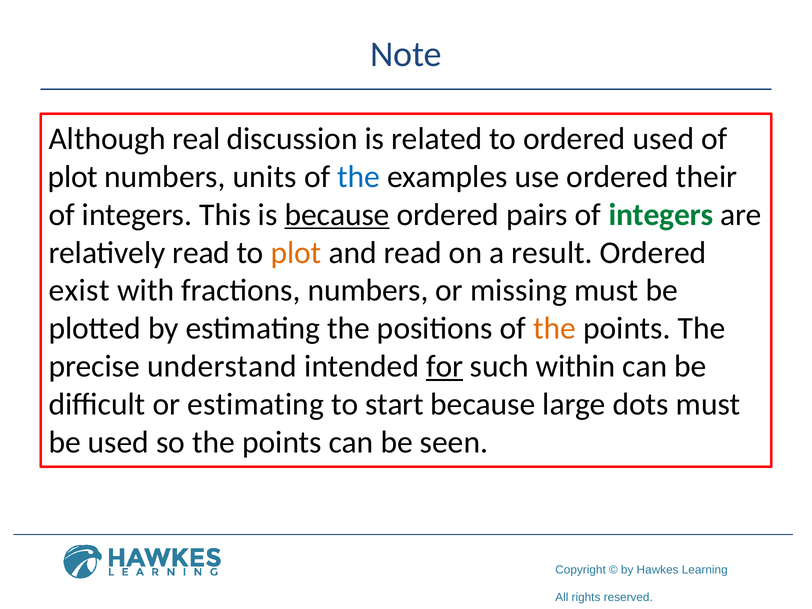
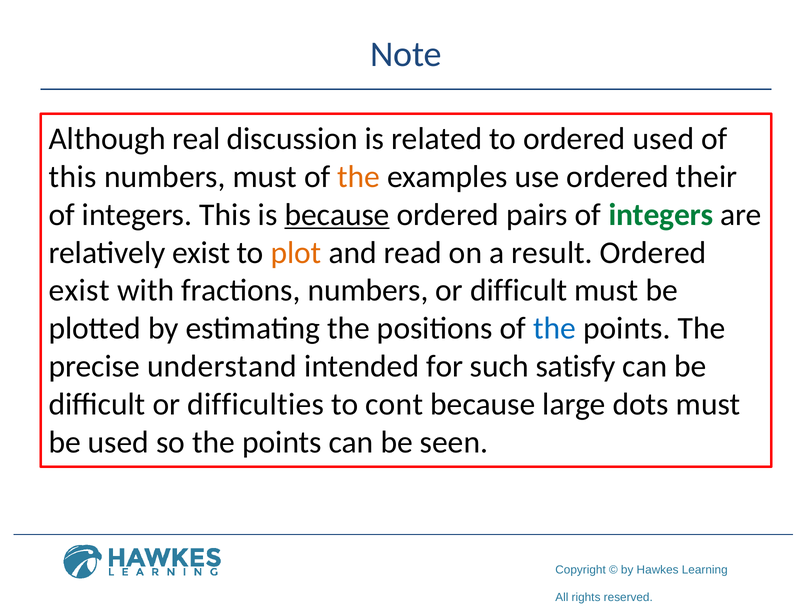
plot at (73, 177): plot -> this
numbers units: units -> must
the at (359, 177) colour: blue -> orange
relatively read: read -> exist
or missing: missing -> difficult
the at (555, 328) colour: orange -> blue
for underline: present -> none
within: within -> satisfy
or estimating: estimating -> difficulties
start: start -> cont
